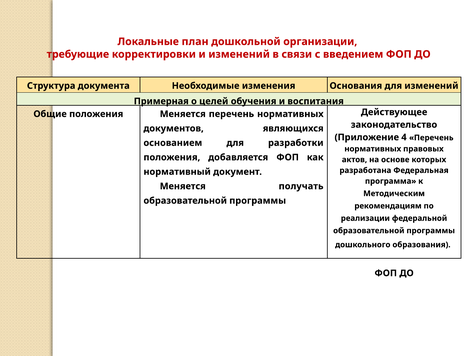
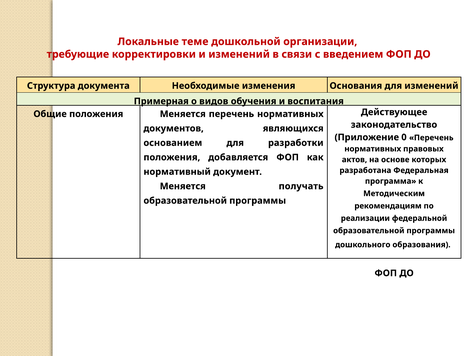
план: план -> теме
целей: целей -> видов
4: 4 -> 0
